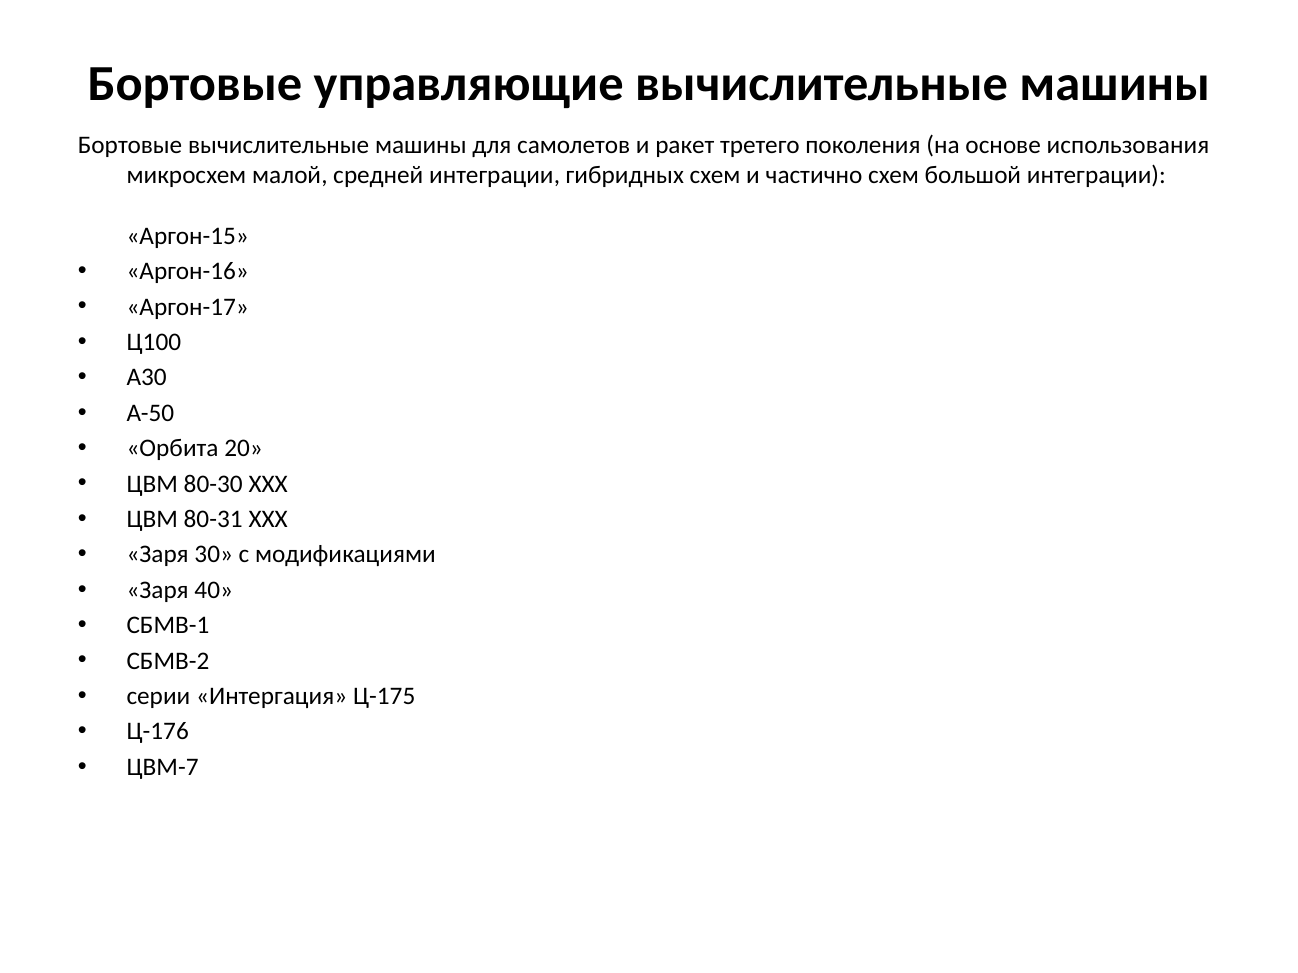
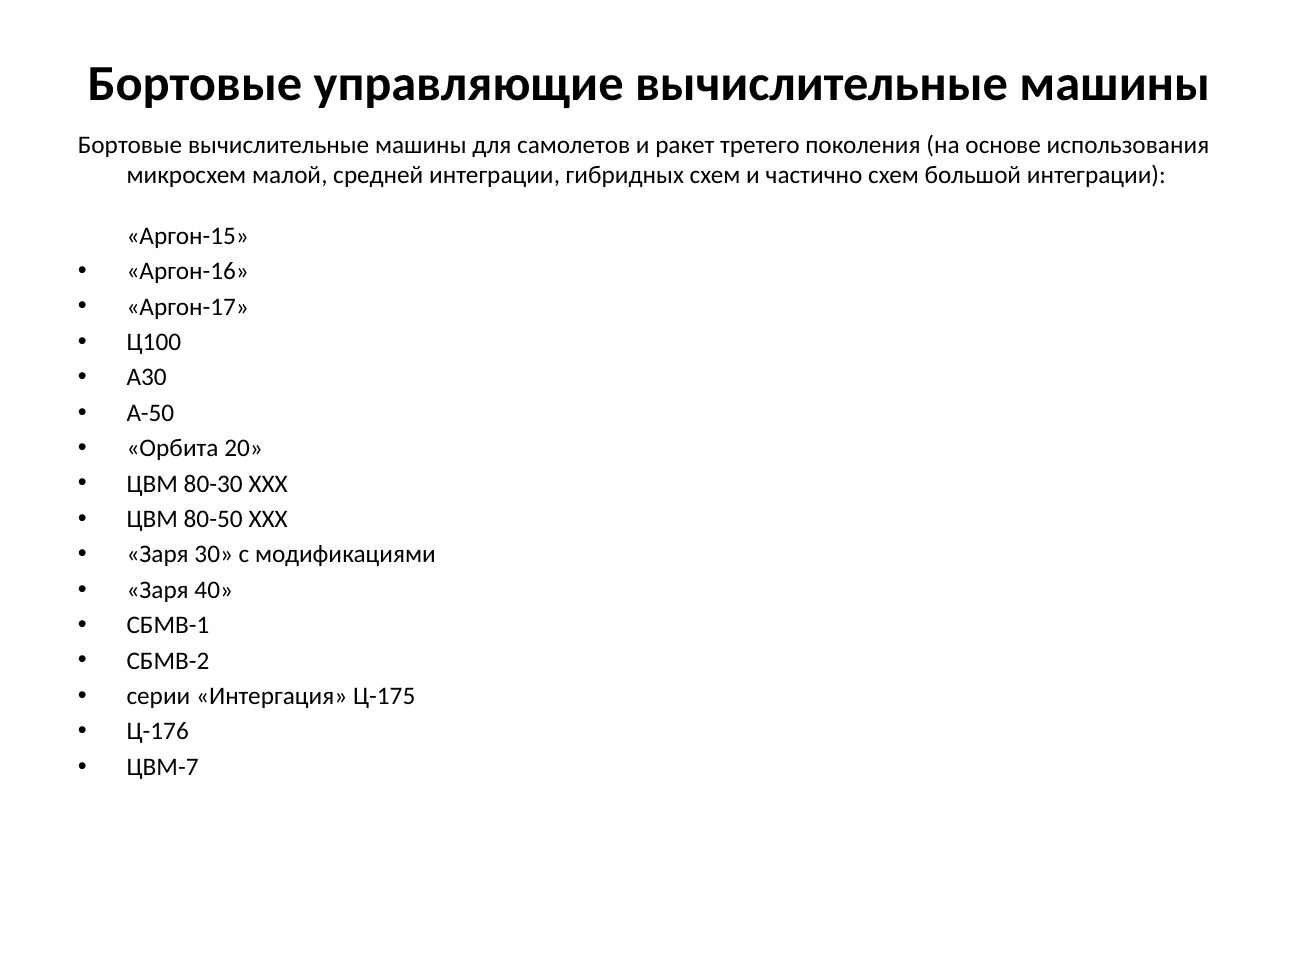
80-31: 80-31 -> 80-50
